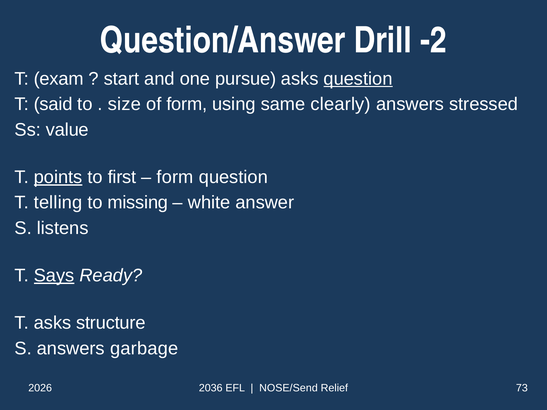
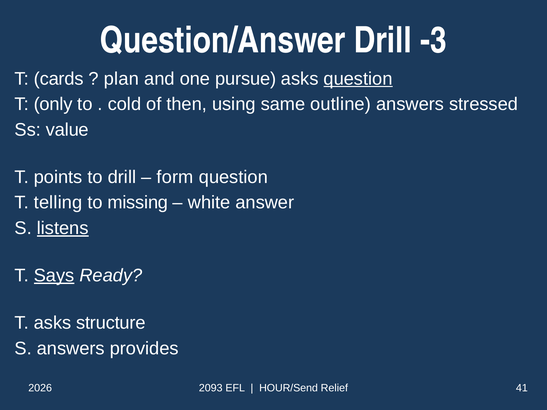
-2: -2 -> -3
exam: exam -> cards
start: start -> plan
said: said -> only
size: size -> cold
of form: form -> then
clearly: clearly -> outline
points underline: present -> none
to first: first -> drill
listens underline: none -> present
garbage: garbage -> provides
2036: 2036 -> 2093
NOSE/Send: NOSE/Send -> HOUR/Send
73: 73 -> 41
